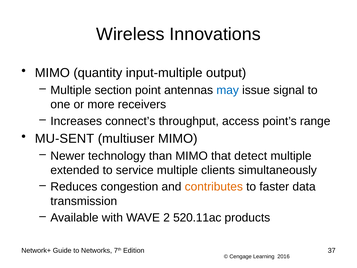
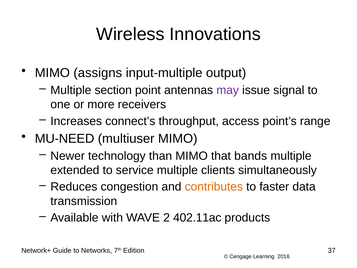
quantity: quantity -> assigns
may colour: blue -> purple
MU-SENT: MU-SENT -> MU-NEED
detect: detect -> bands
520.11ac: 520.11ac -> 402.11ac
